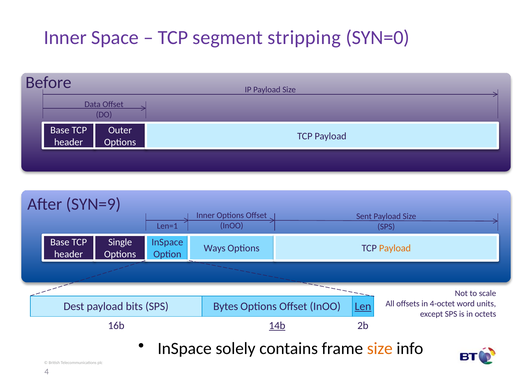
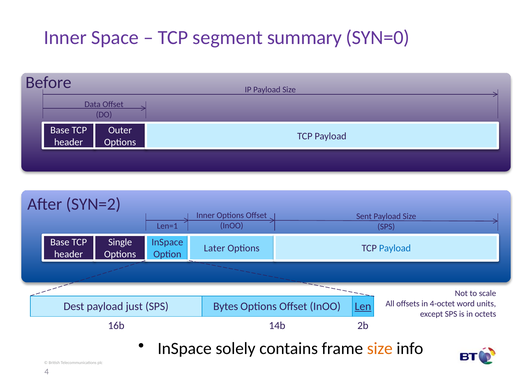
stripping: stripping -> summary
SYN=9: SYN=9 -> SYN=2
Ways: Ways -> Later
Payload at (395, 248) colour: orange -> blue
bits: bits -> just
14b underline: present -> none
